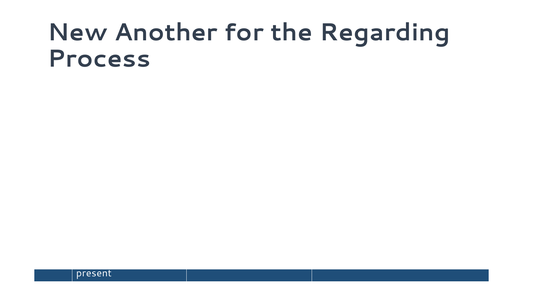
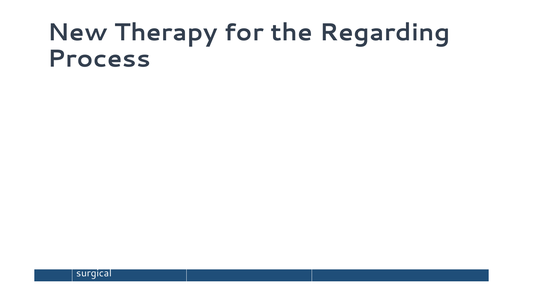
Another: Another -> Therapy
present at (94, 273): present -> surgical
